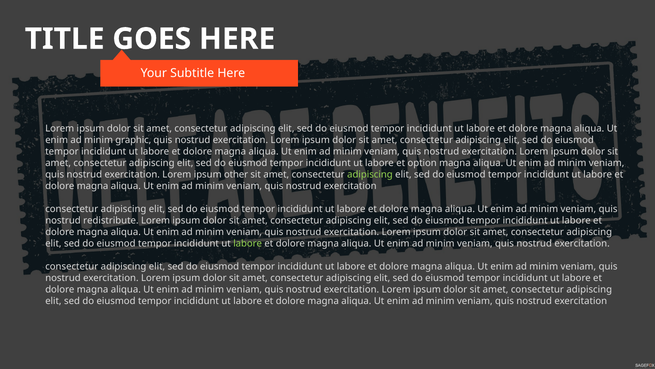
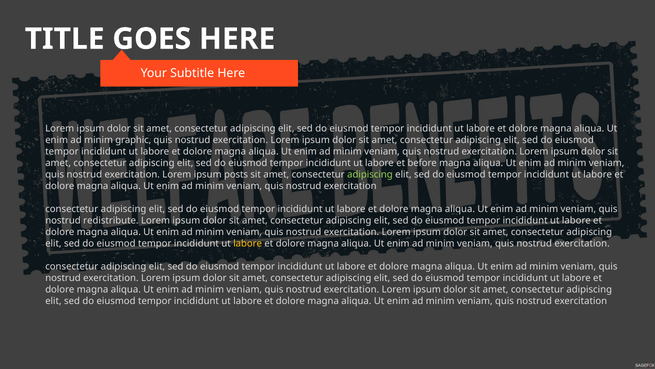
option: option -> before
other: other -> posts
labore at (248, 243) colour: light green -> yellow
